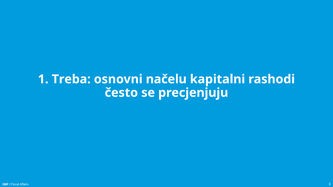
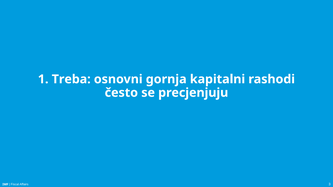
načelu: načelu -> gornja
